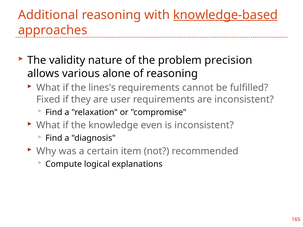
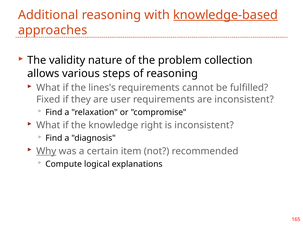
precision: precision -> collection
alone: alone -> steps
even: even -> right
Why underline: none -> present
